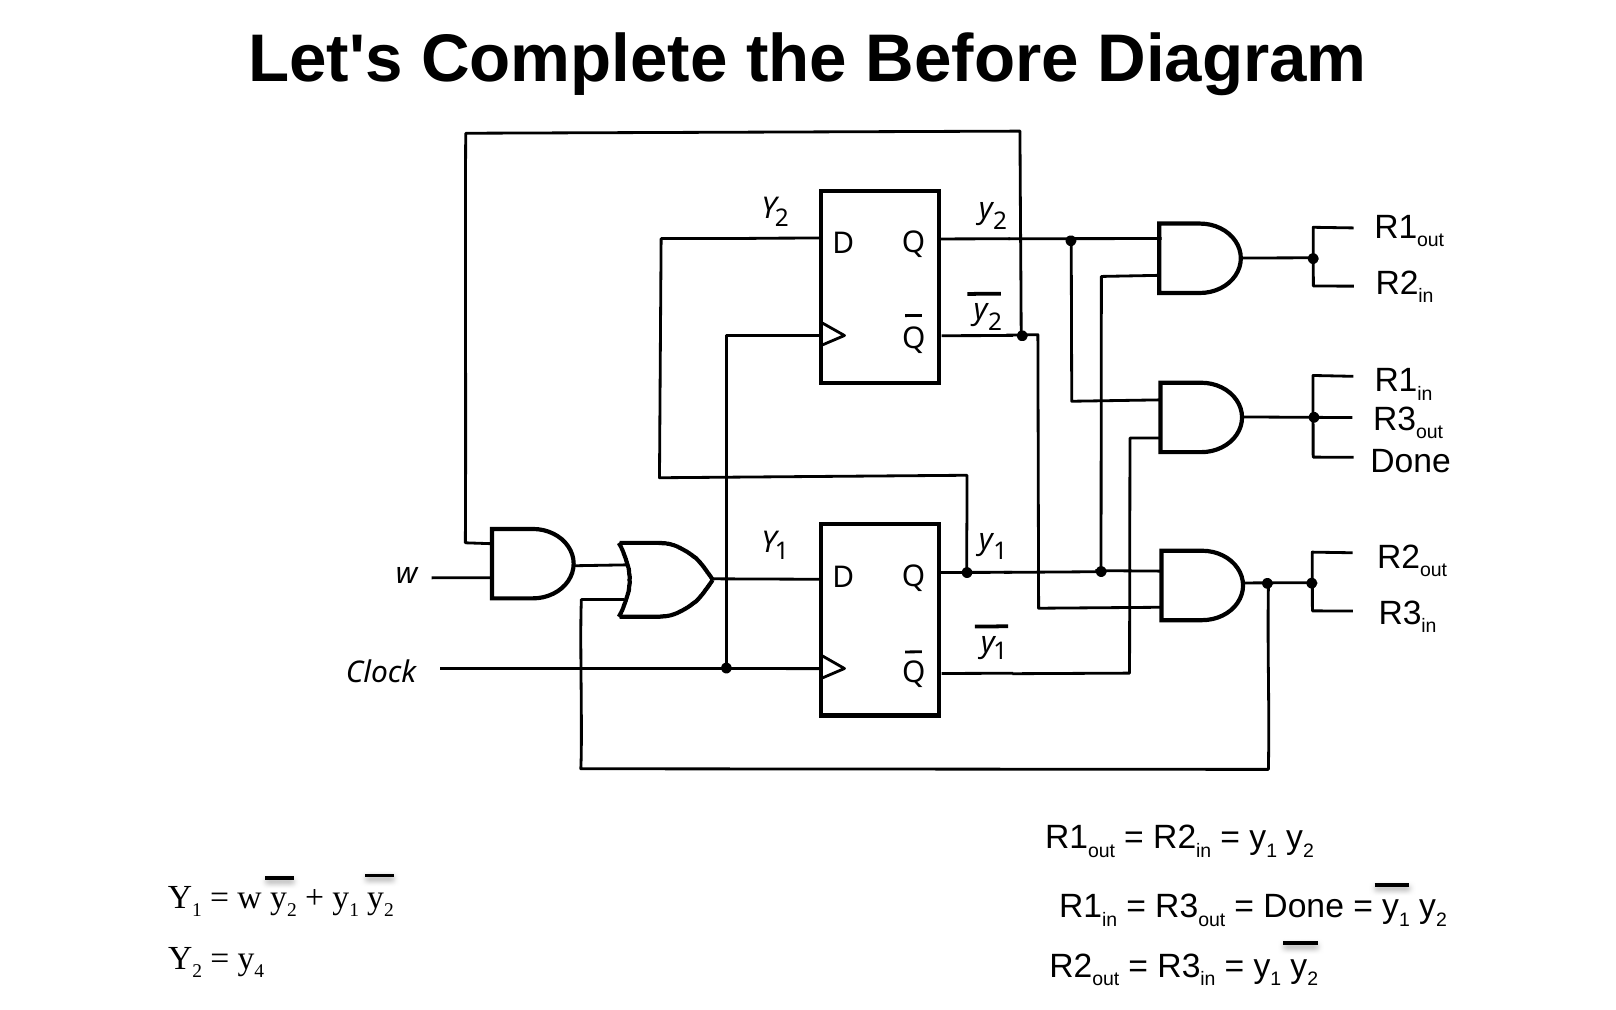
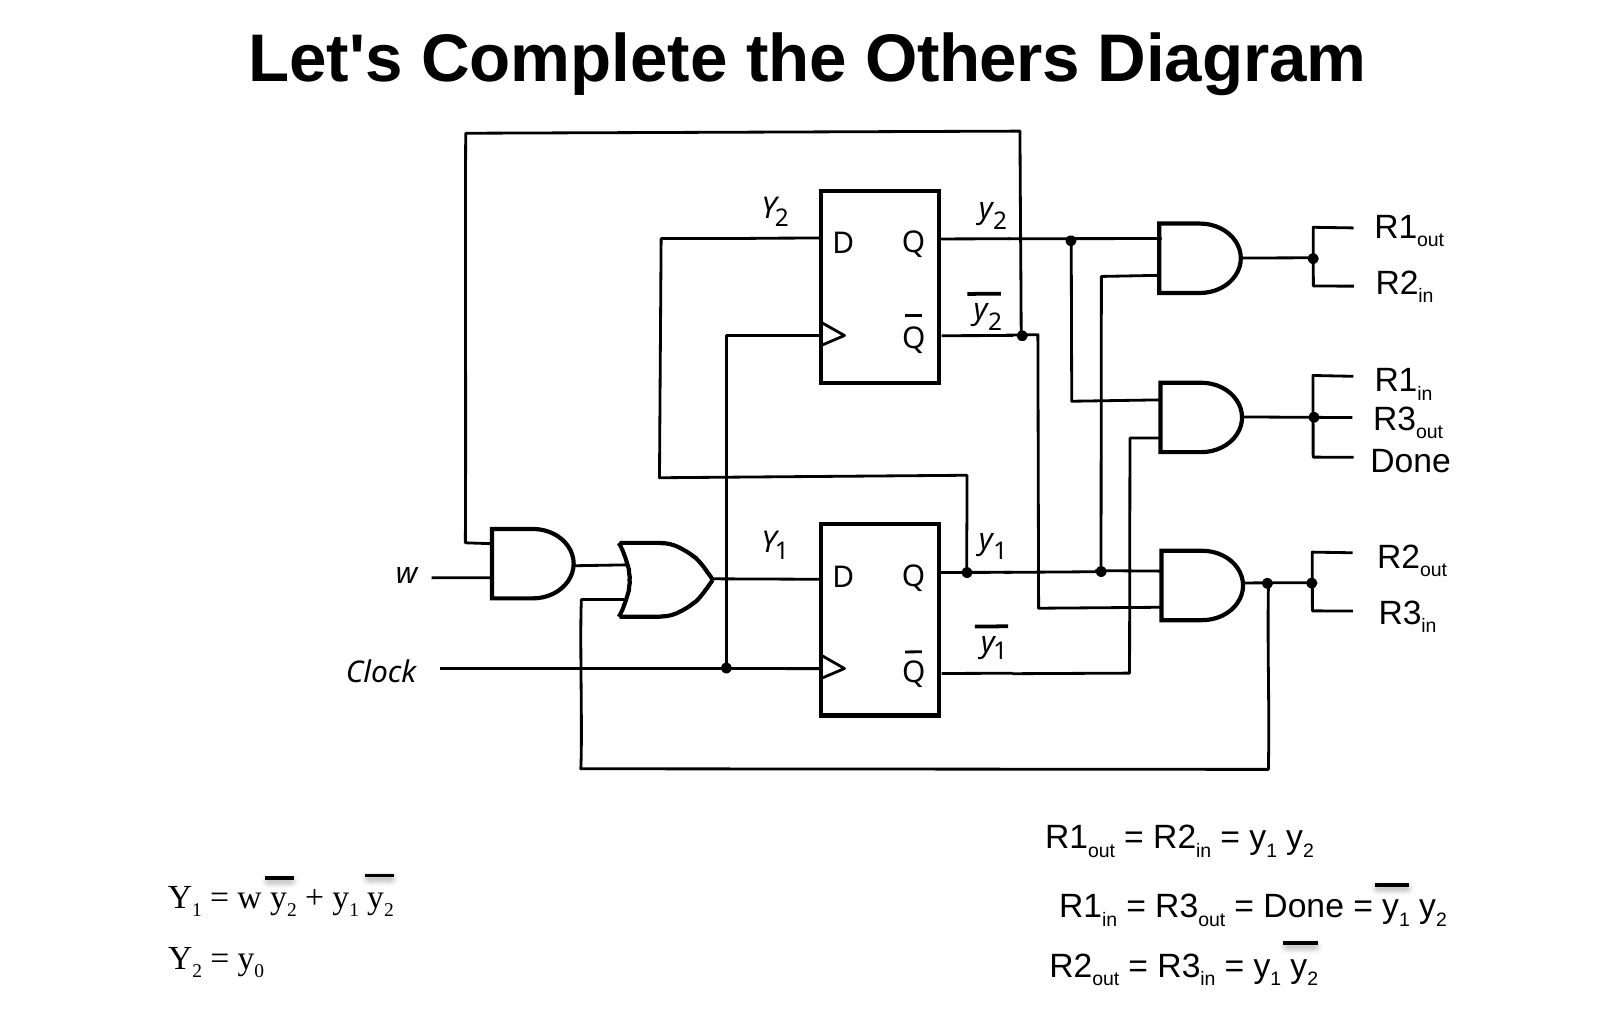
Before: Before -> Others
4: 4 -> 0
